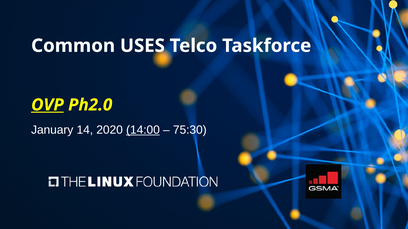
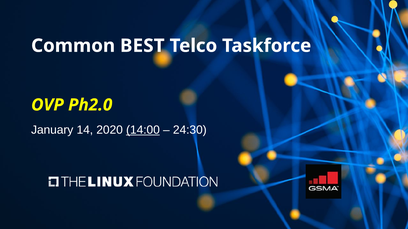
USES: USES -> BEST
OVP underline: present -> none
75:30: 75:30 -> 24:30
